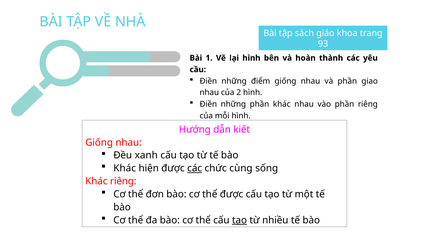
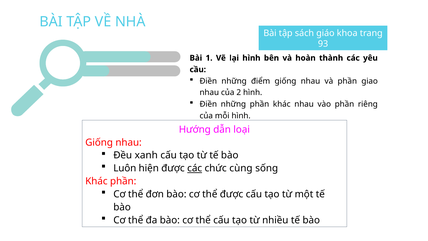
kiết: kiết -> loại
Khác at (125, 168): Khác -> Luôn
Khác riêng: riêng -> phần
tạo at (240, 220) underline: present -> none
